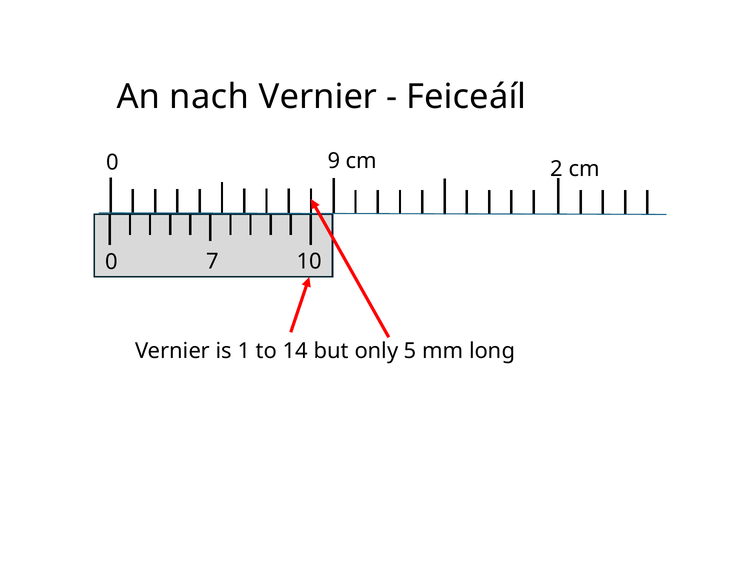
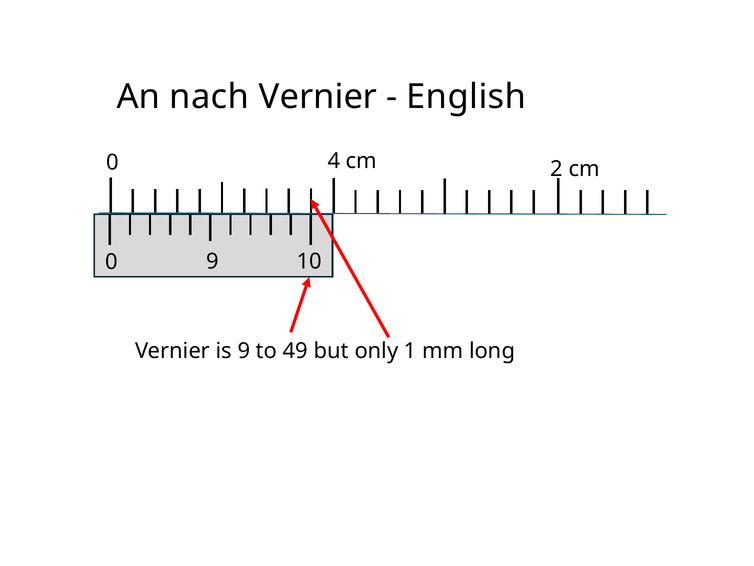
Feiceáíl: Feiceáíl -> English
9: 9 -> 4
0 7: 7 -> 9
is 1: 1 -> 9
14: 14 -> 49
5: 5 -> 1
